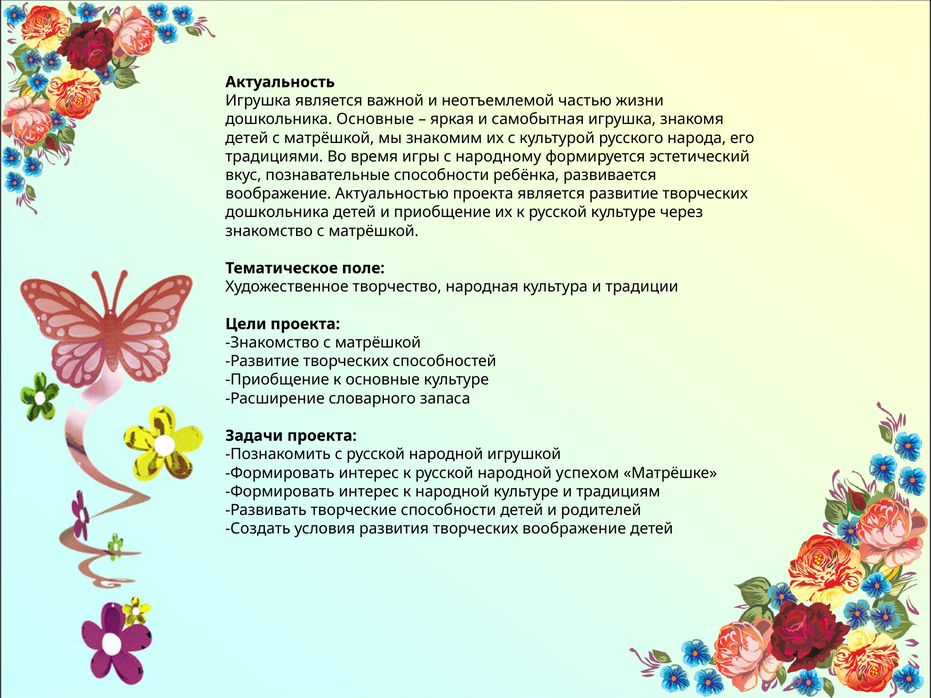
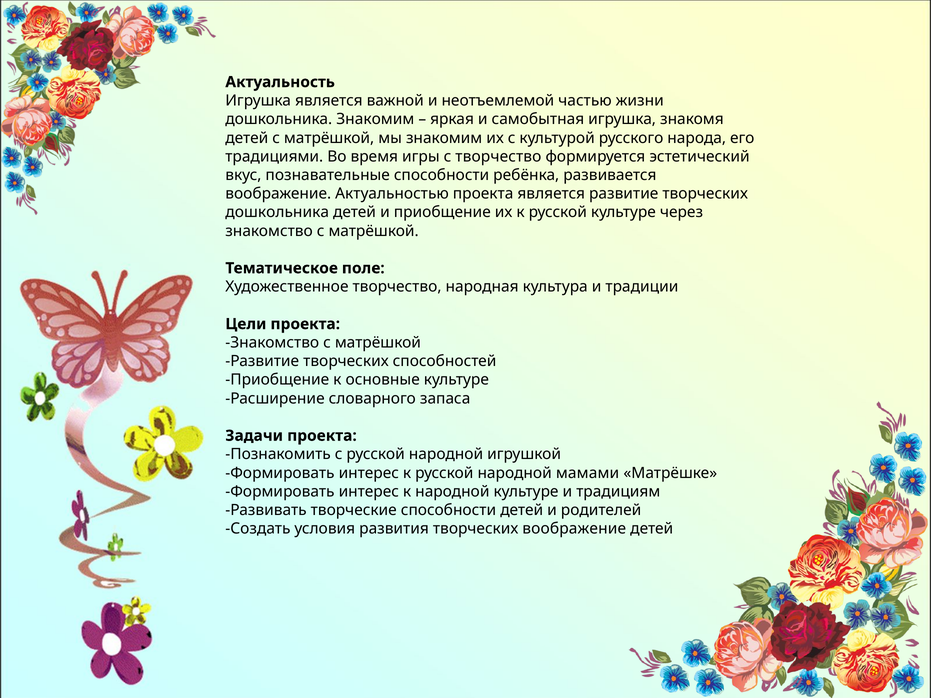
дошкольника Основные: Основные -> Знакомим
с народному: народному -> творчество
успехом: успехом -> мамами
